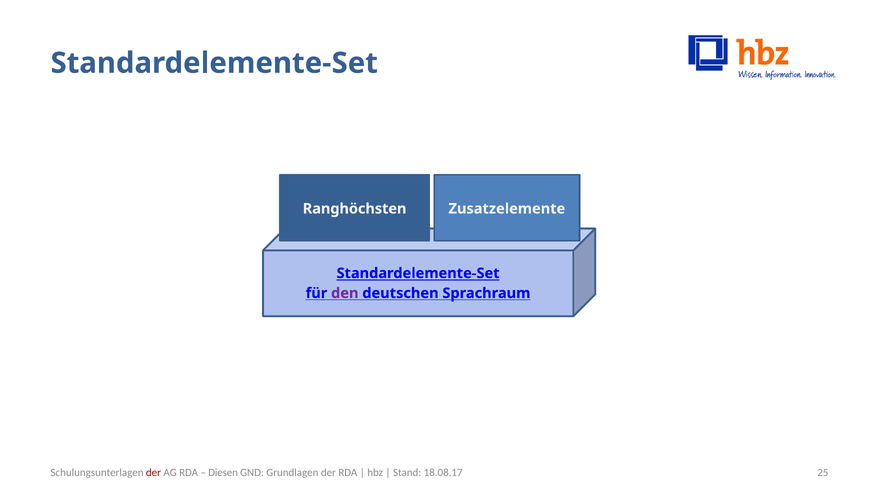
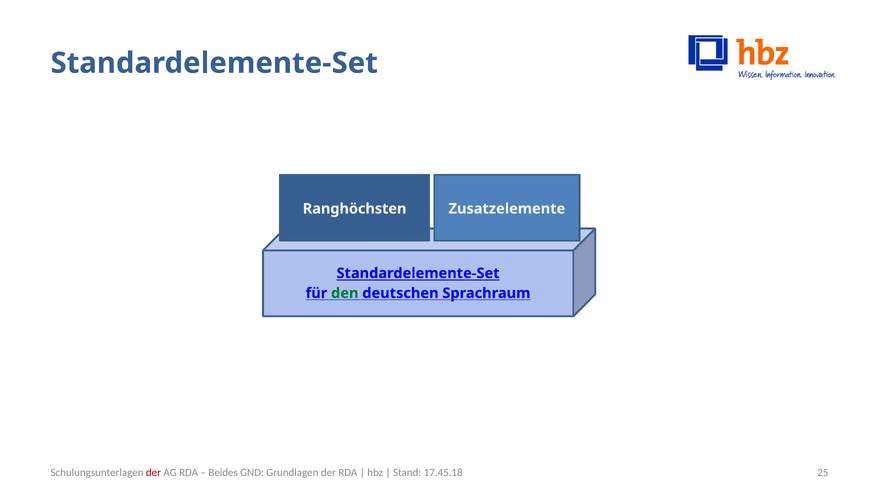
den colour: purple -> green
Diesen: Diesen -> Beides
18.08.17: 18.08.17 -> 17.45.18
